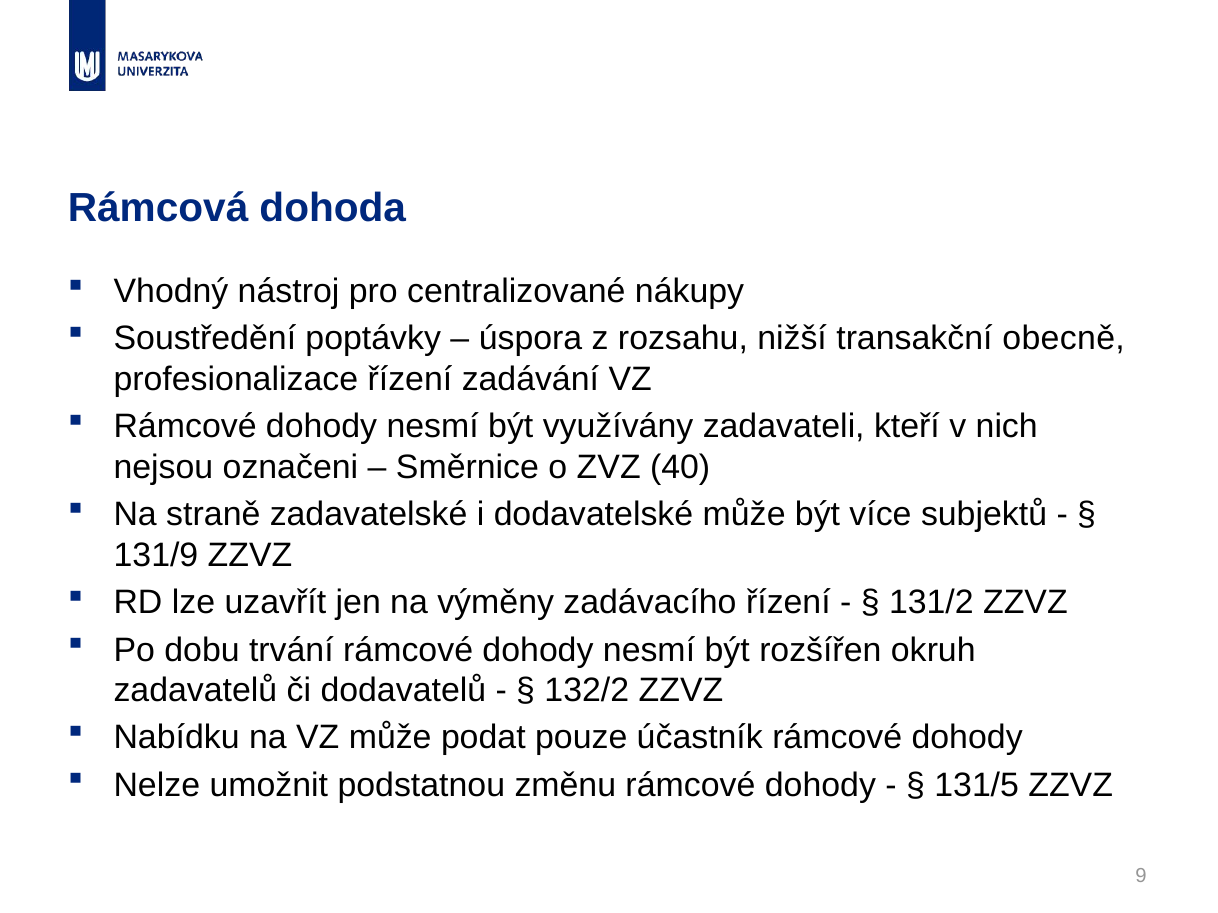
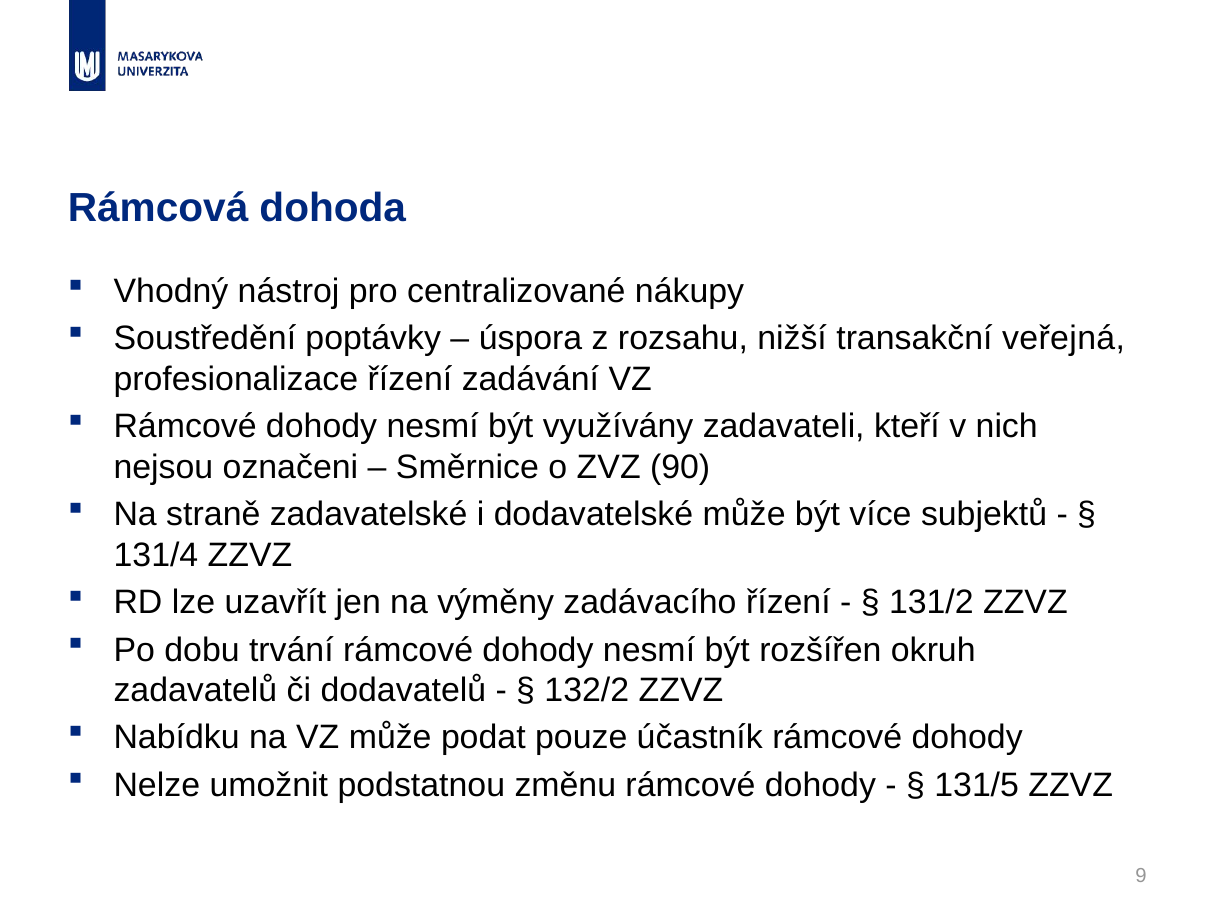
obecně: obecně -> veřejná
40: 40 -> 90
131/9: 131/9 -> 131/4
